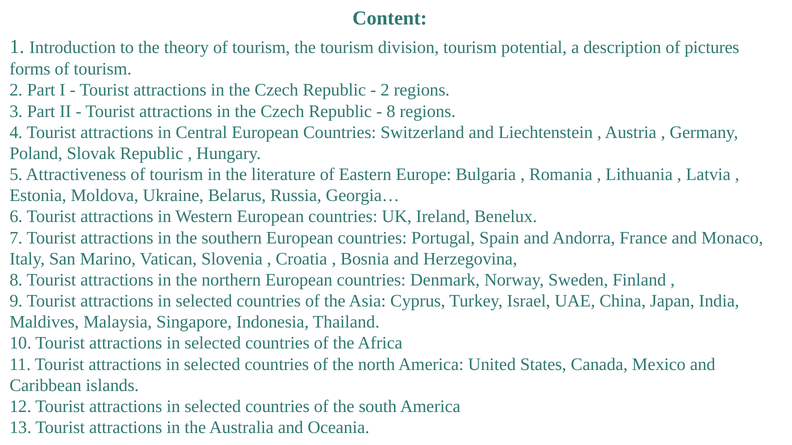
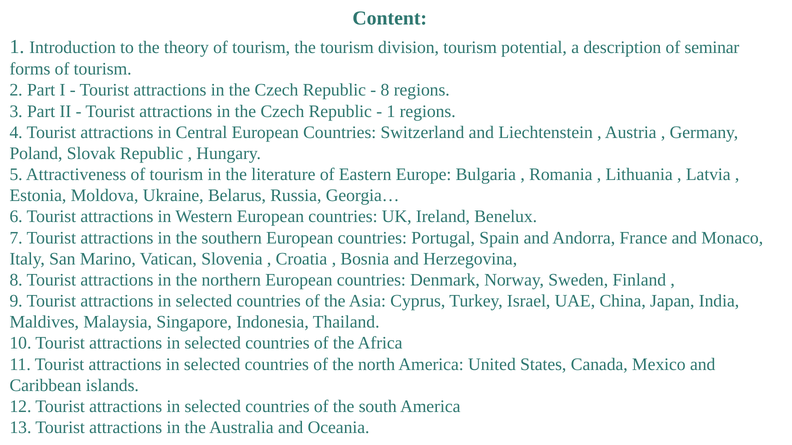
pictures: pictures -> seminar
2 at (385, 90): 2 -> 8
8 at (391, 111): 8 -> 1
